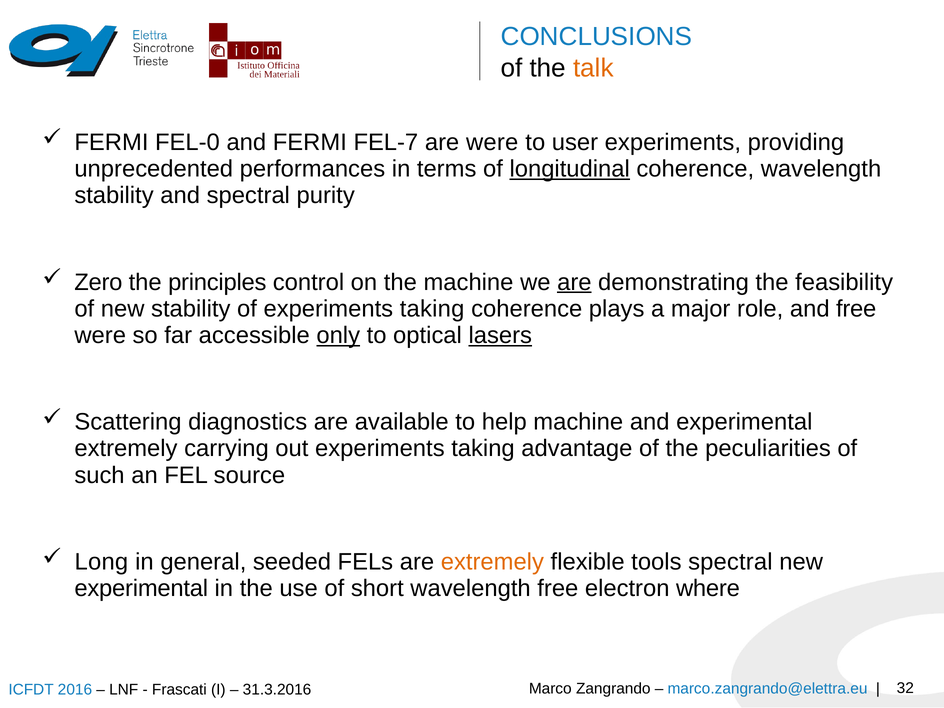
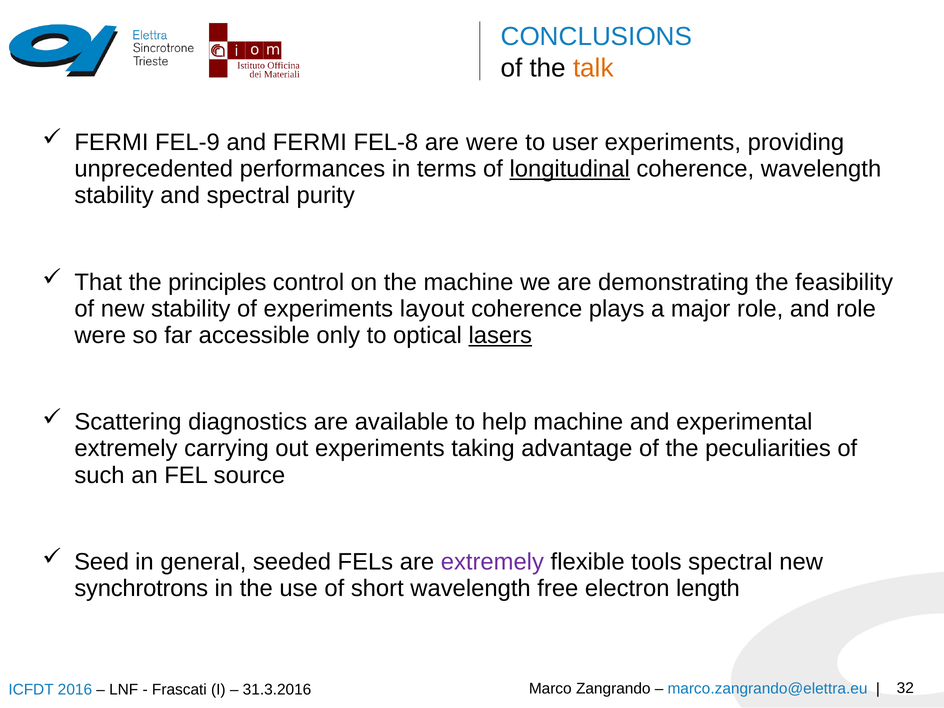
FEL-0: FEL-0 -> FEL-9
FEL-7: FEL-7 -> FEL-8
Zero: Zero -> That
are at (574, 282) underline: present -> none
of experiments taking: taking -> layout
and free: free -> role
only underline: present -> none
Long: Long -> Seed
extremely at (492, 562) colour: orange -> purple
experimental at (141, 588): experimental -> synchrotrons
where: where -> length
